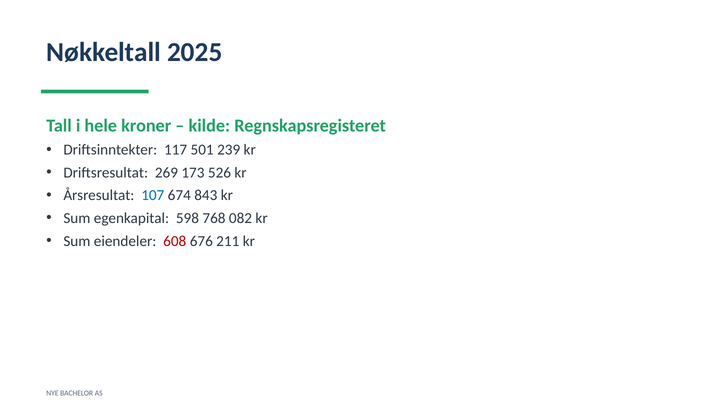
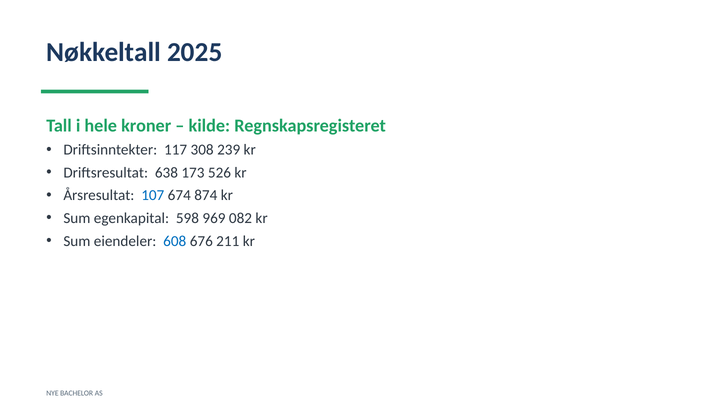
501: 501 -> 308
269: 269 -> 638
843: 843 -> 874
768: 768 -> 969
608 colour: red -> blue
